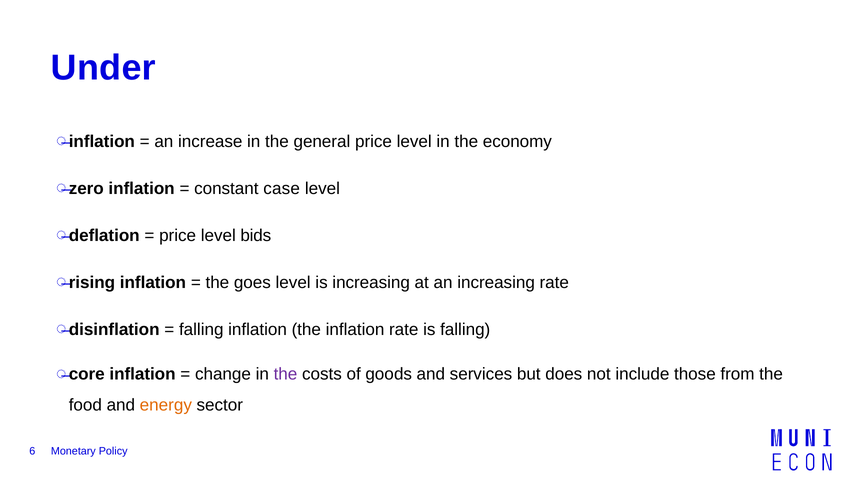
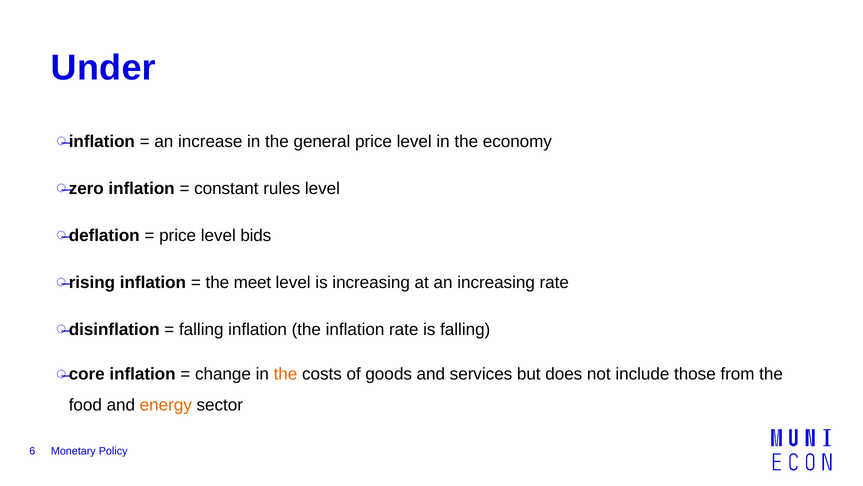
case: case -> rules
goes: goes -> meet
the at (285, 374) colour: purple -> orange
